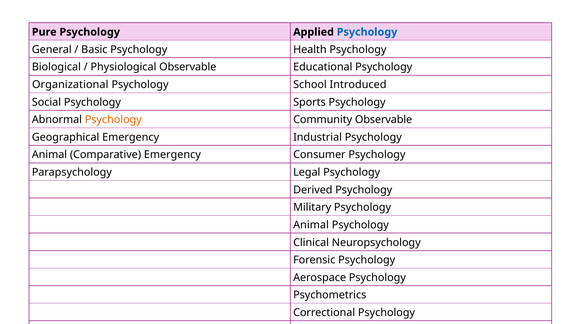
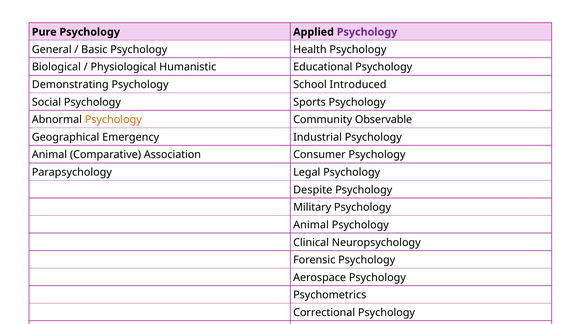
Psychology at (367, 32) colour: blue -> purple
Physiological Observable: Observable -> Humanistic
Organizational at (70, 85): Organizational -> Demonstrating
Comparative Emergency: Emergency -> Association
Derived: Derived -> Despite
